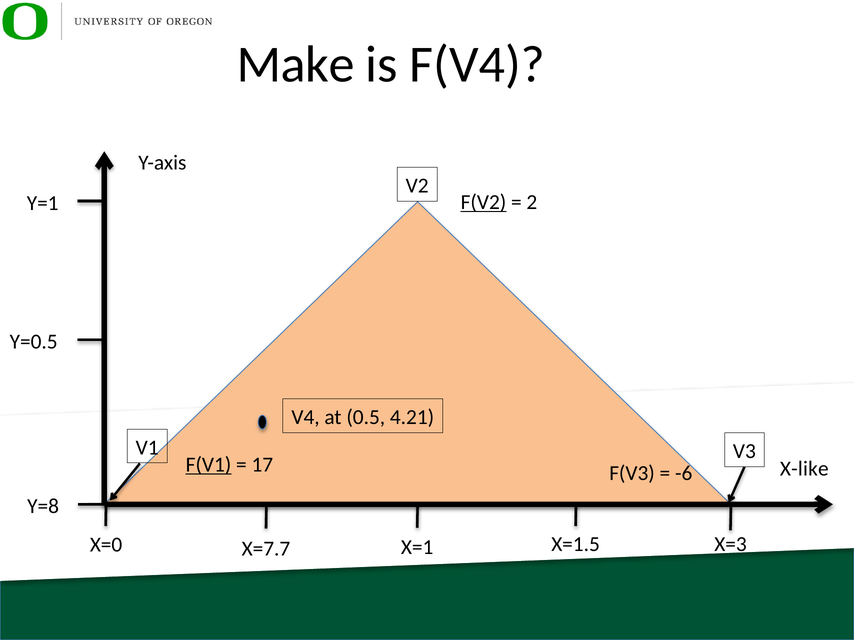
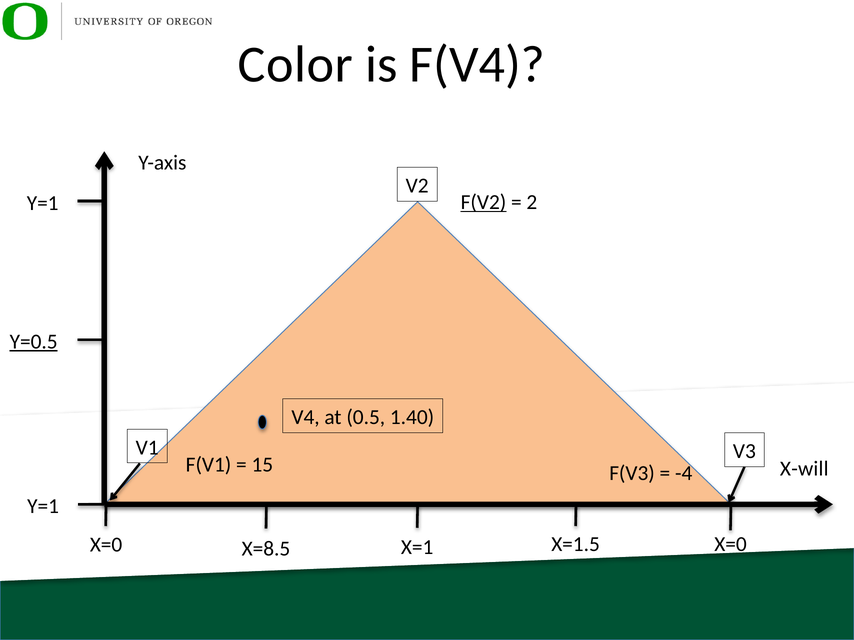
Make: Make -> Color
Y=0.5 underline: none -> present
4.21: 4.21 -> 1.40
F(V1 underline: present -> none
17: 17 -> 15
-6: -6 -> -4
X-like: X-like -> X-will
Y=8 at (43, 507): Y=8 -> Y=1
X=7.7: X=7.7 -> X=8.5
X=1.5 X=3: X=3 -> X=0
